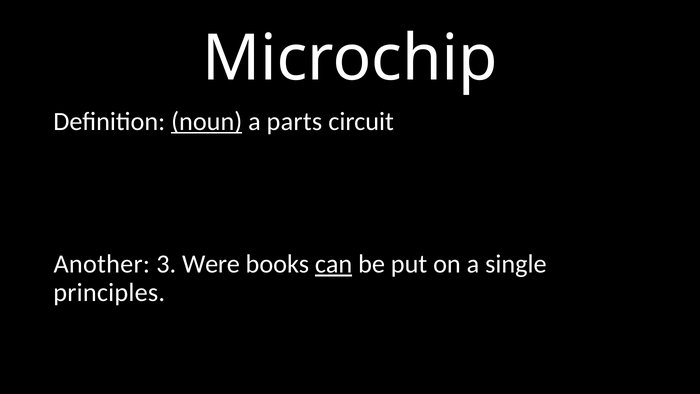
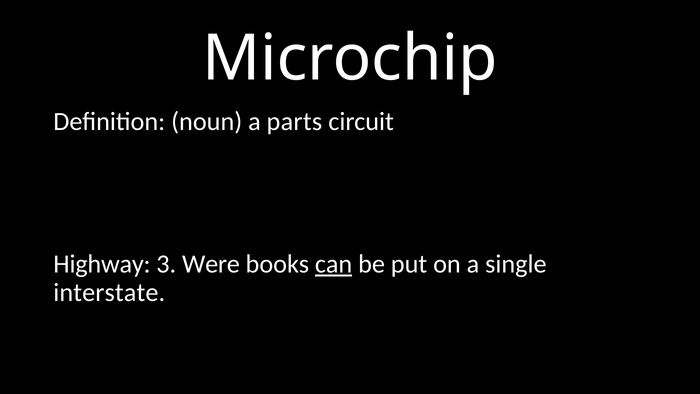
noun underline: present -> none
Another: Another -> Highway
principles: principles -> interstate
